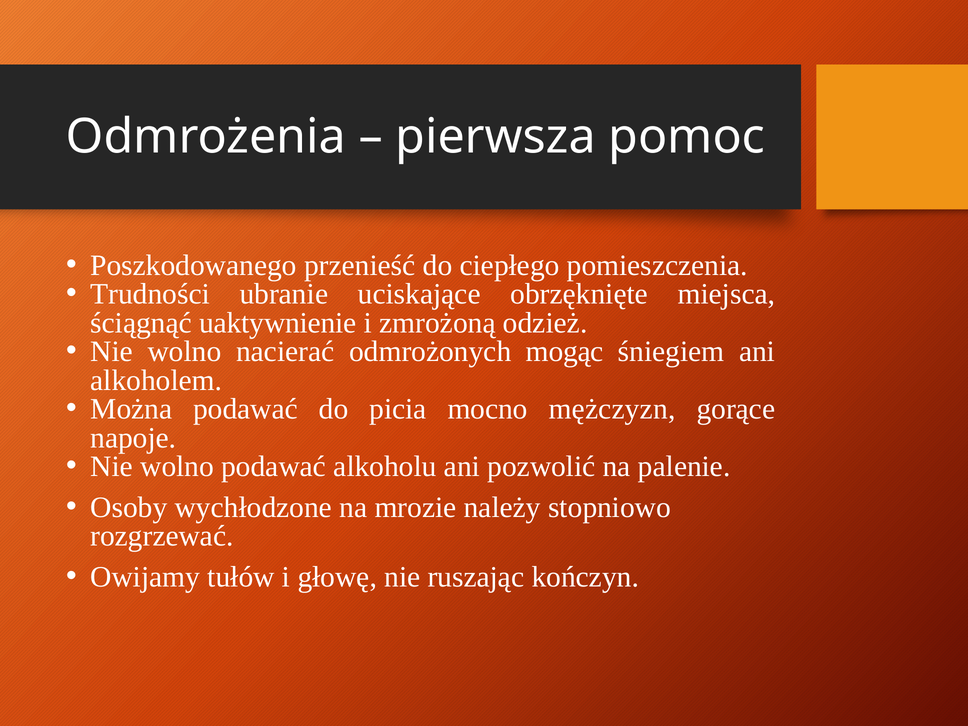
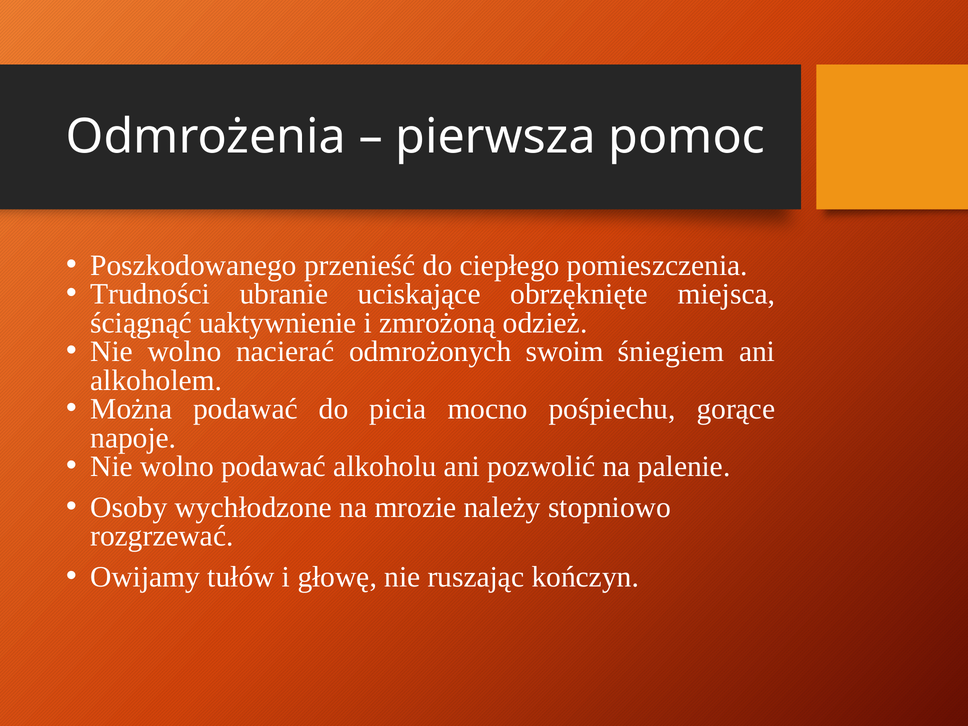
mogąc: mogąc -> swoim
mężczyzn: mężczyzn -> pośpiechu
